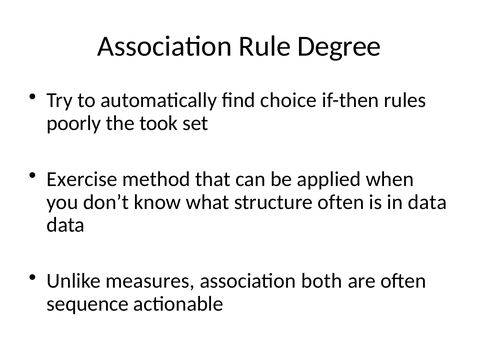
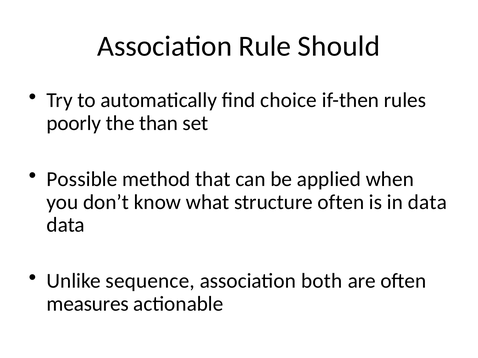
Degree: Degree -> Should
took: took -> than
Exercise: Exercise -> Possible
measures: measures -> sequence
sequence: sequence -> measures
